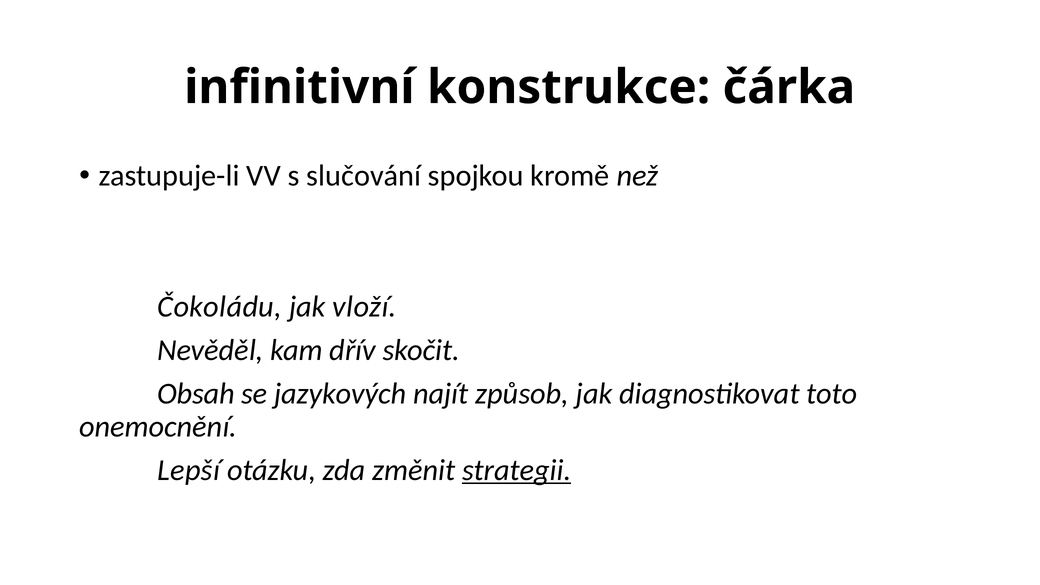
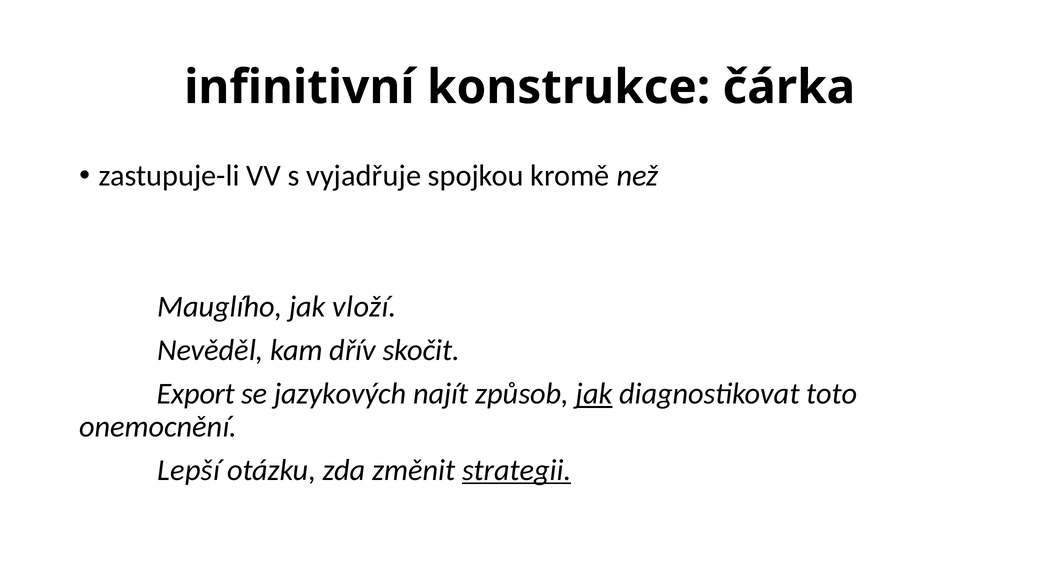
slučování: slučování -> vyjadřuje
Čokoládu: Čokoládu -> Mauglího
Obsah: Obsah -> Export
jak at (594, 394) underline: none -> present
